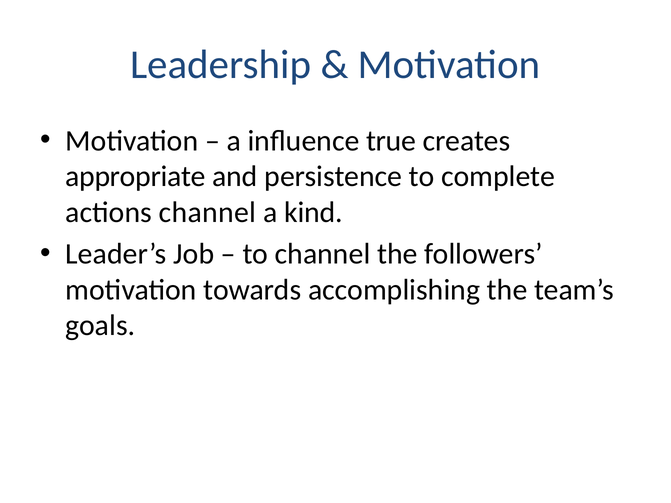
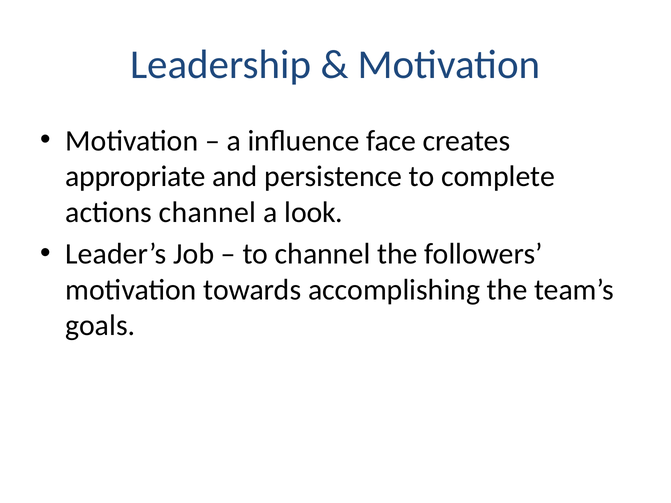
true: true -> face
kind: kind -> look
